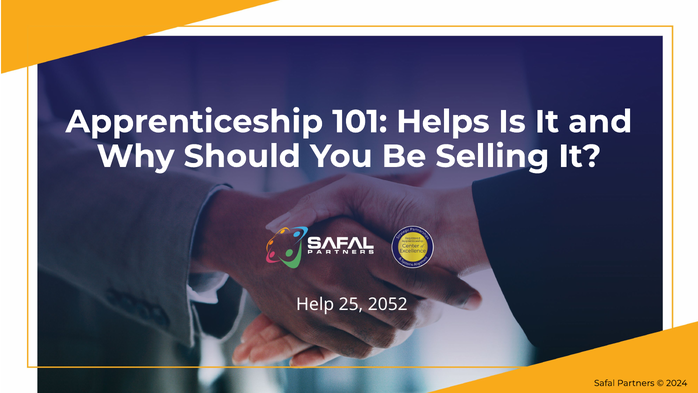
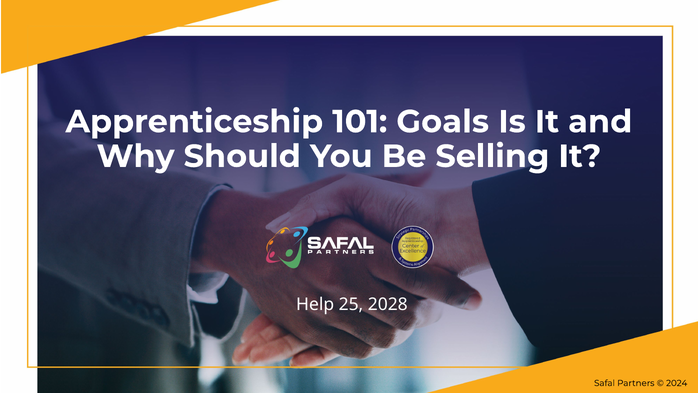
Helps: Helps -> Goals
2052: 2052 -> 2028
